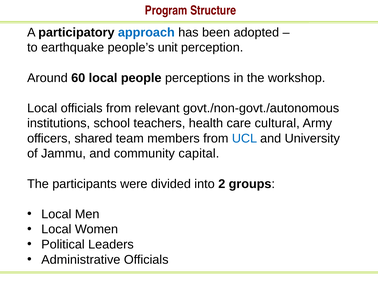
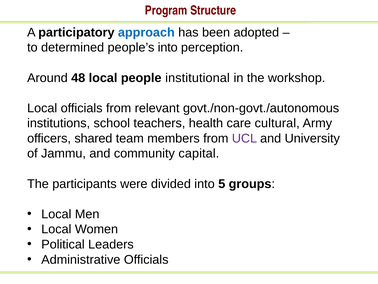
earthquake: earthquake -> determined
people’s unit: unit -> into
60: 60 -> 48
perceptions: perceptions -> institutional
UCL colour: blue -> purple
2: 2 -> 5
